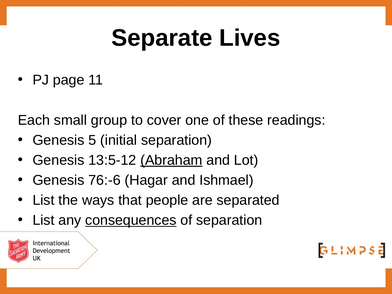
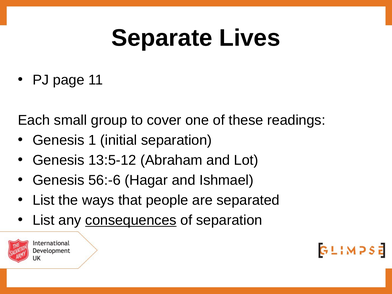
5: 5 -> 1
Abraham underline: present -> none
76:-6: 76:-6 -> 56:-6
